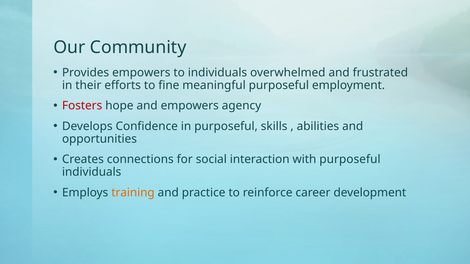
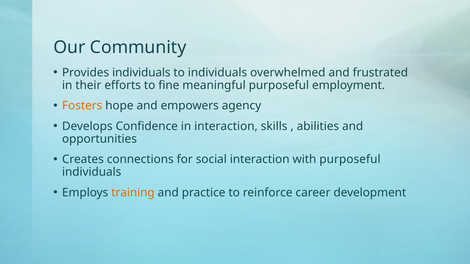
Provides empowers: empowers -> individuals
Fosters colour: red -> orange
in purposeful: purposeful -> interaction
